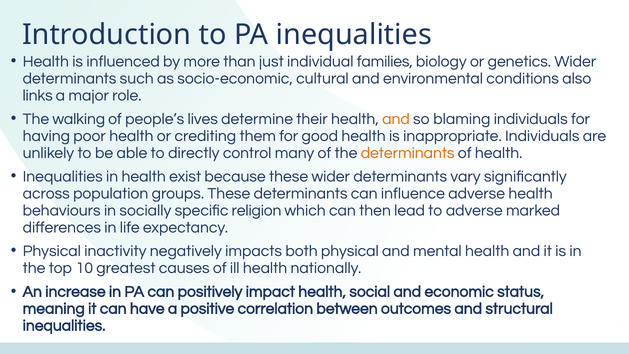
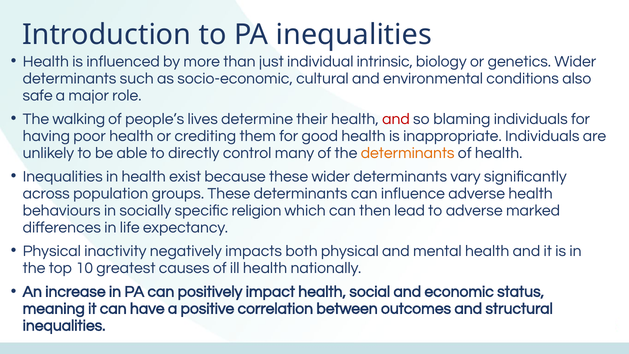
families: families -> intrinsic
links: links -> safe
and at (396, 119) colour: orange -> red
